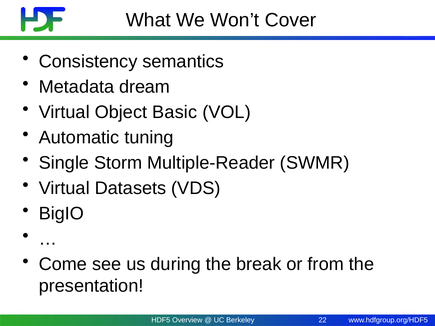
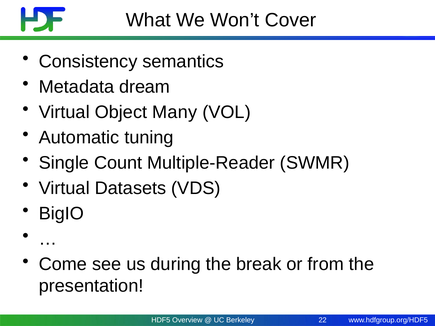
Basic: Basic -> Many
Storm: Storm -> Count
